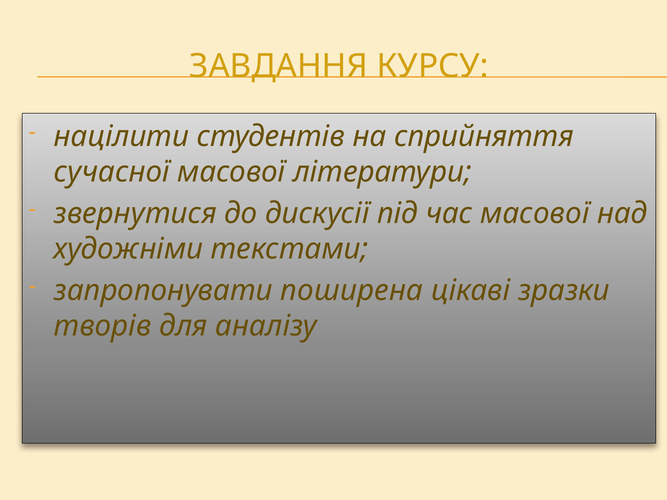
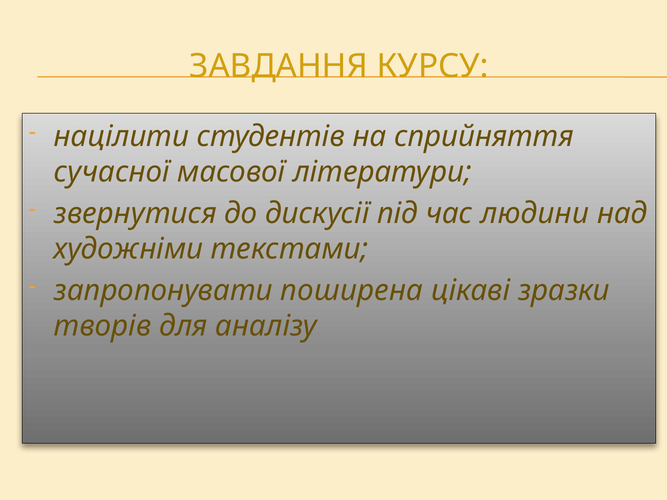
час масової: масової -> людини
